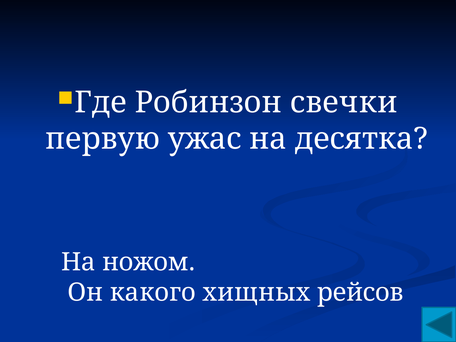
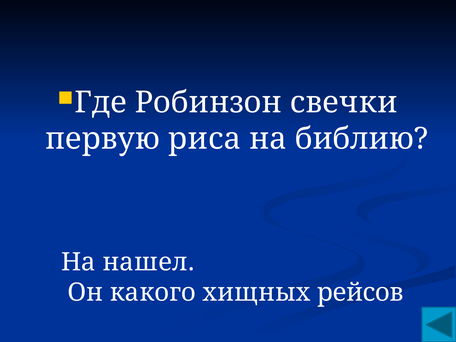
ужас: ужас -> риса
десятка: десятка -> библию
ножом: ножом -> нашел
